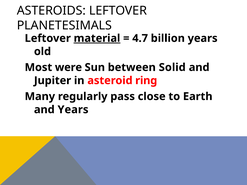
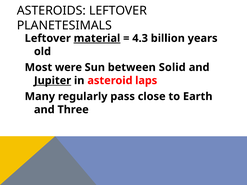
4.7: 4.7 -> 4.3
Jupiter underline: none -> present
ring: ring -> laps
and Years: Years -> Three
